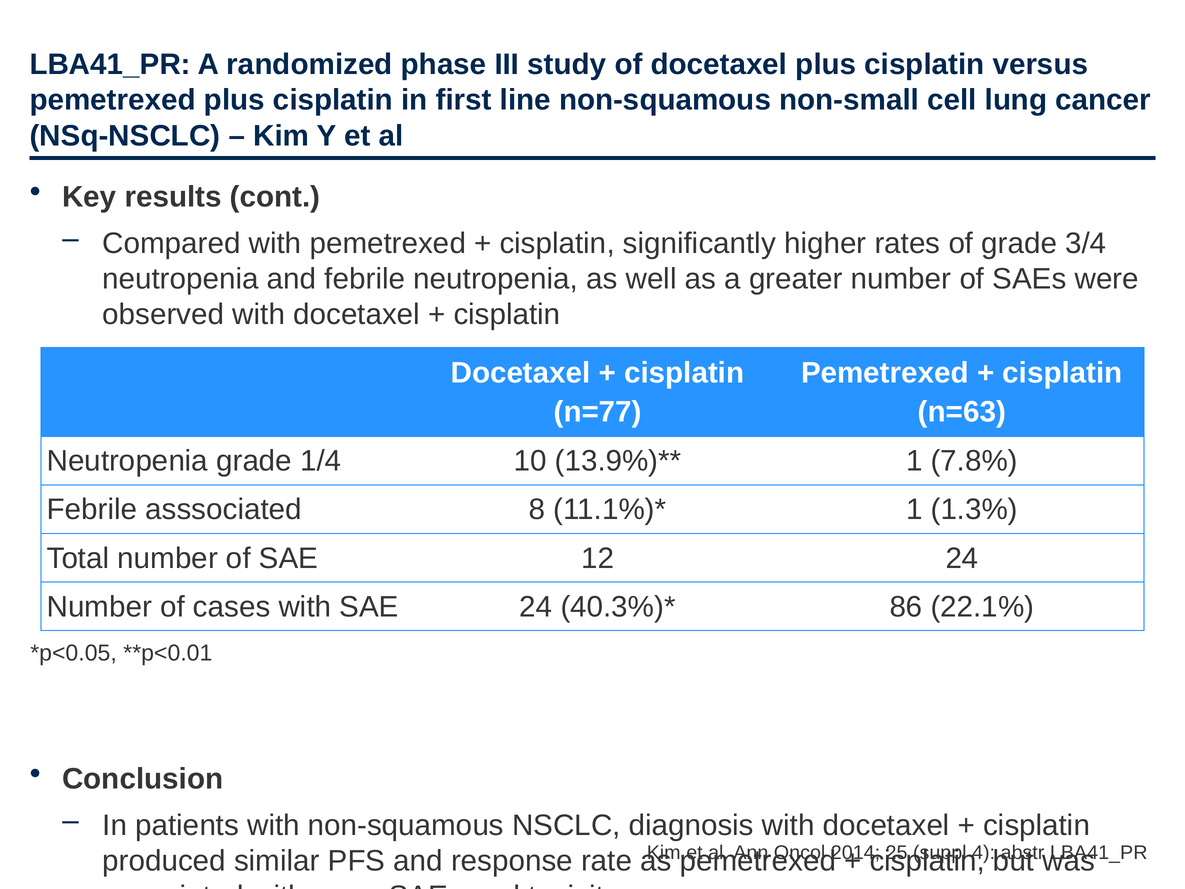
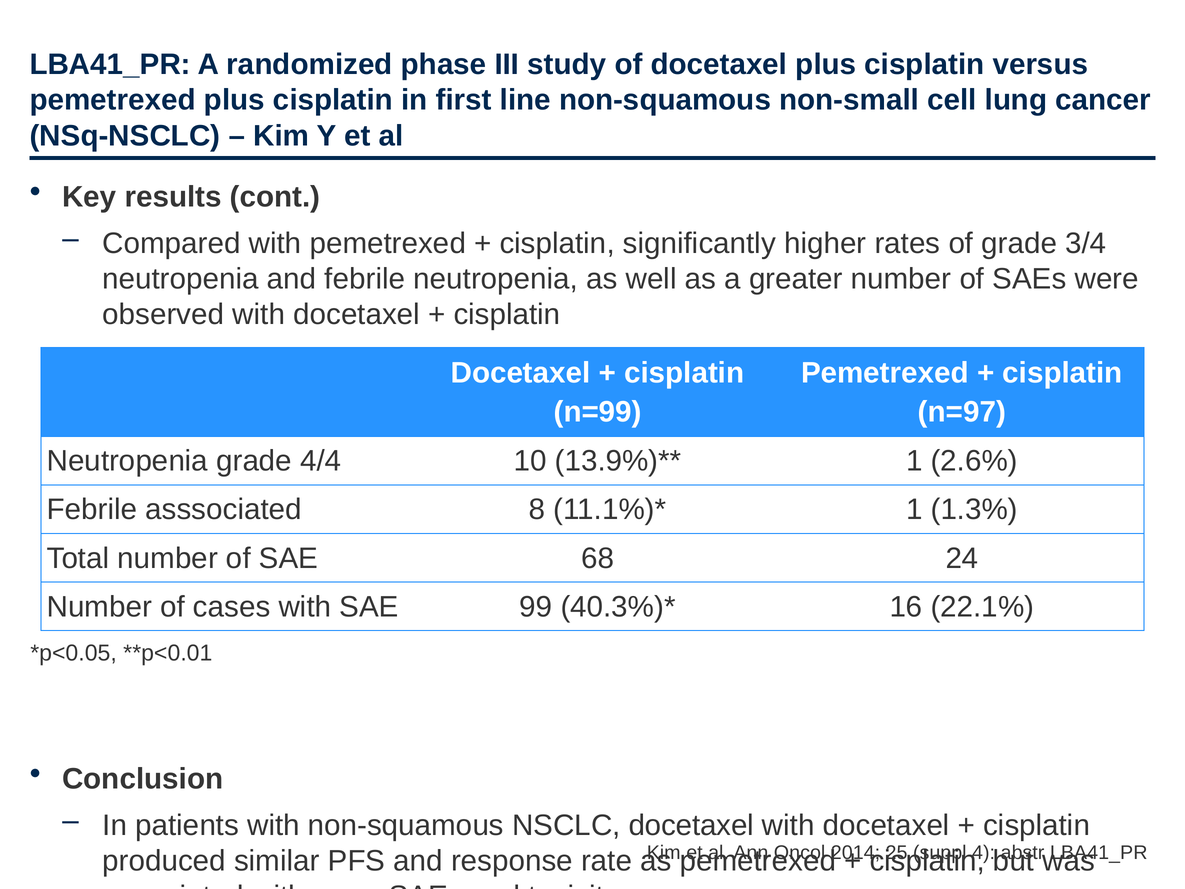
n=77: n=77 -> n=99
n=63: n=63 -> n=97
1/4: 1/4 -> 4/4
7.8%: 7.8% -> 2.6%
12: 12 -> 68
SAE 24: 24 -> 99
86: 86 -> 16
NSCLC diagnosis: diagnosis -> docetaxel
